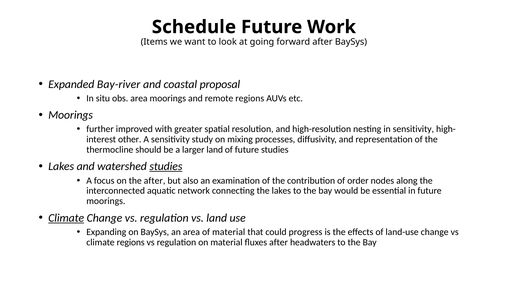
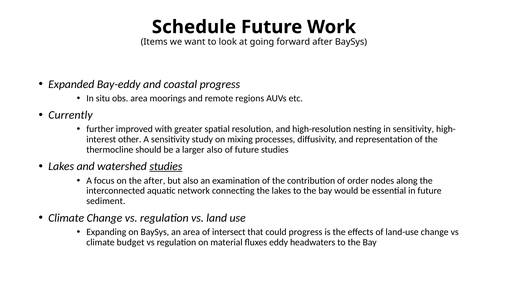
Bay-river: Bay-river -> Bay-eddy
coastal proposal: proposal -> progress
Moorings at (71, 115): Moorings -> Currently
larger land: land -> also
moorings at (106, 201): moorings -> sediment
Climate at (66, 218) underline: present -> none
of material: material -> intersect
climate regions: regions -> budget
fluxes after: after -> eddy
